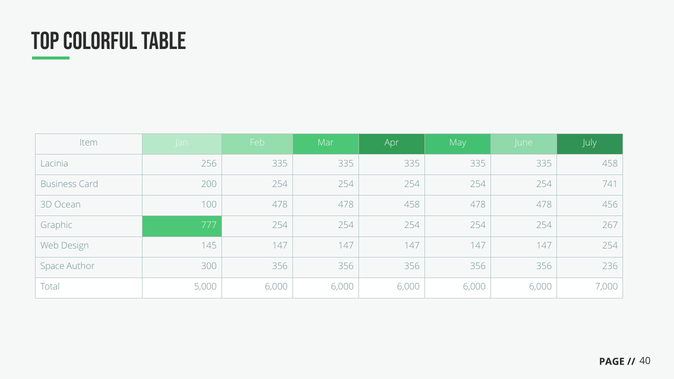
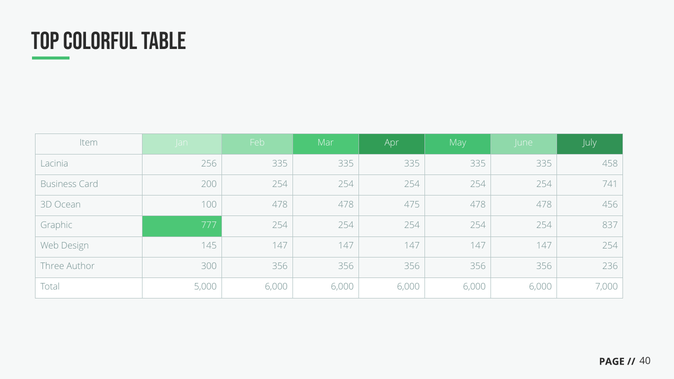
478 458: 458 -> 475
267: 267 -> 837
Space: Space -> Three
